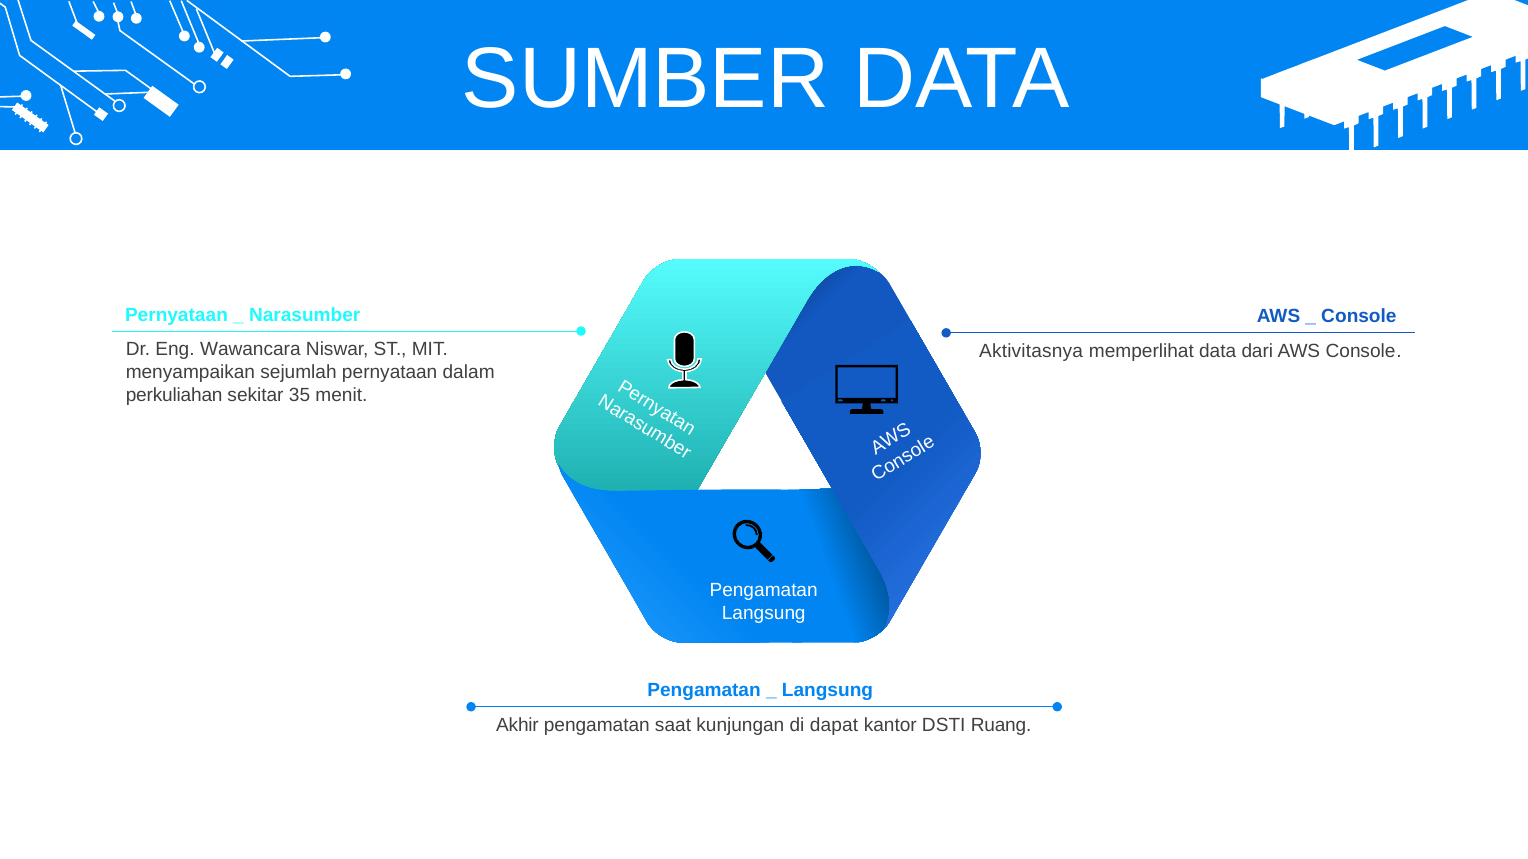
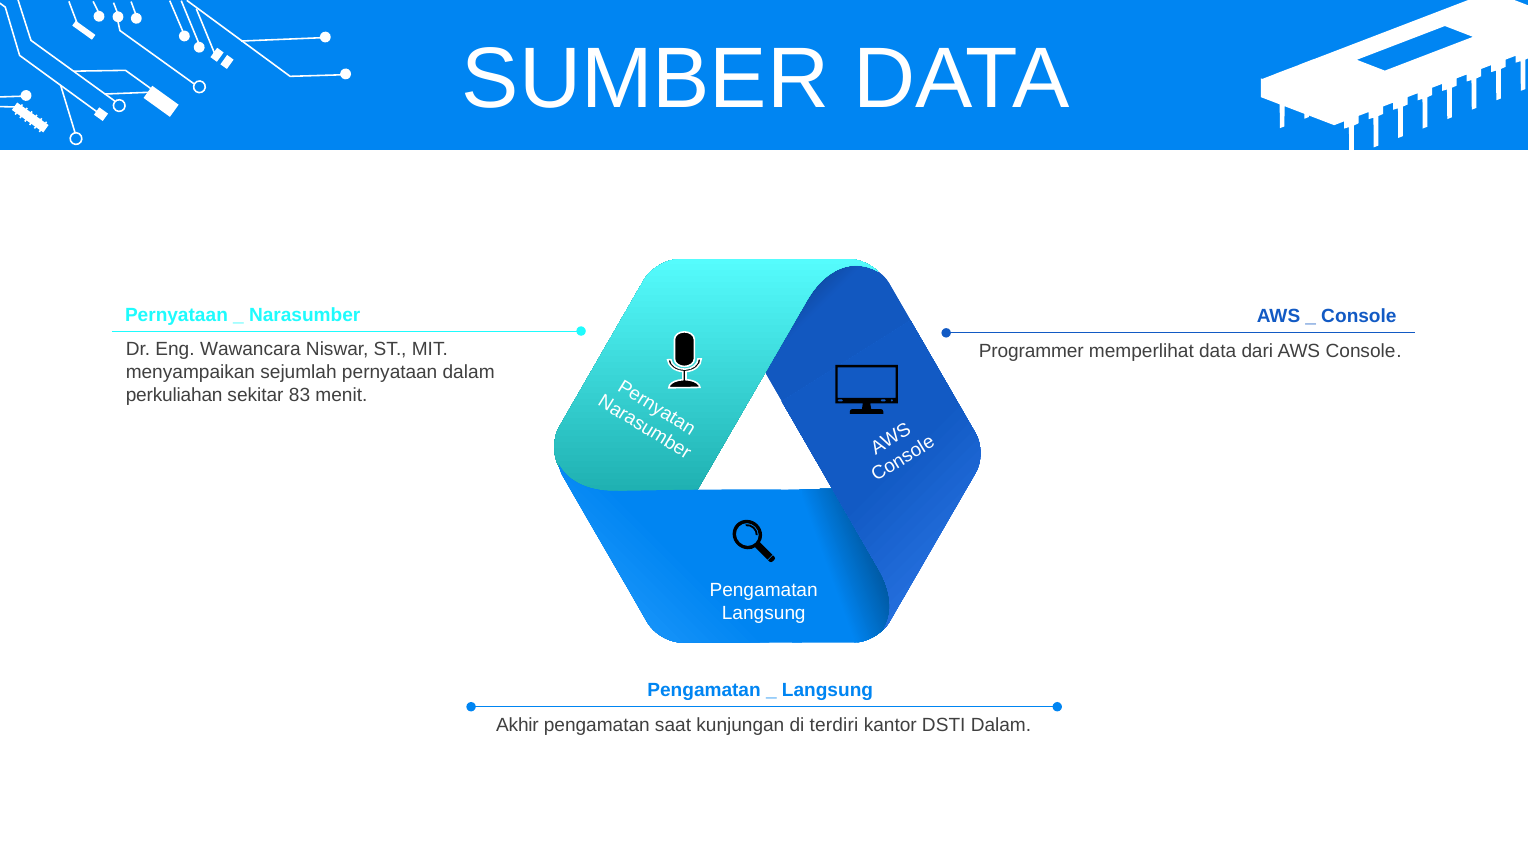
Aktivitasnya: Aktivitasnya -> Programmer
35: 35 -> 83
dapat: dapat -> terdiri
DSTI Ruang: Ruang -> Dalam
